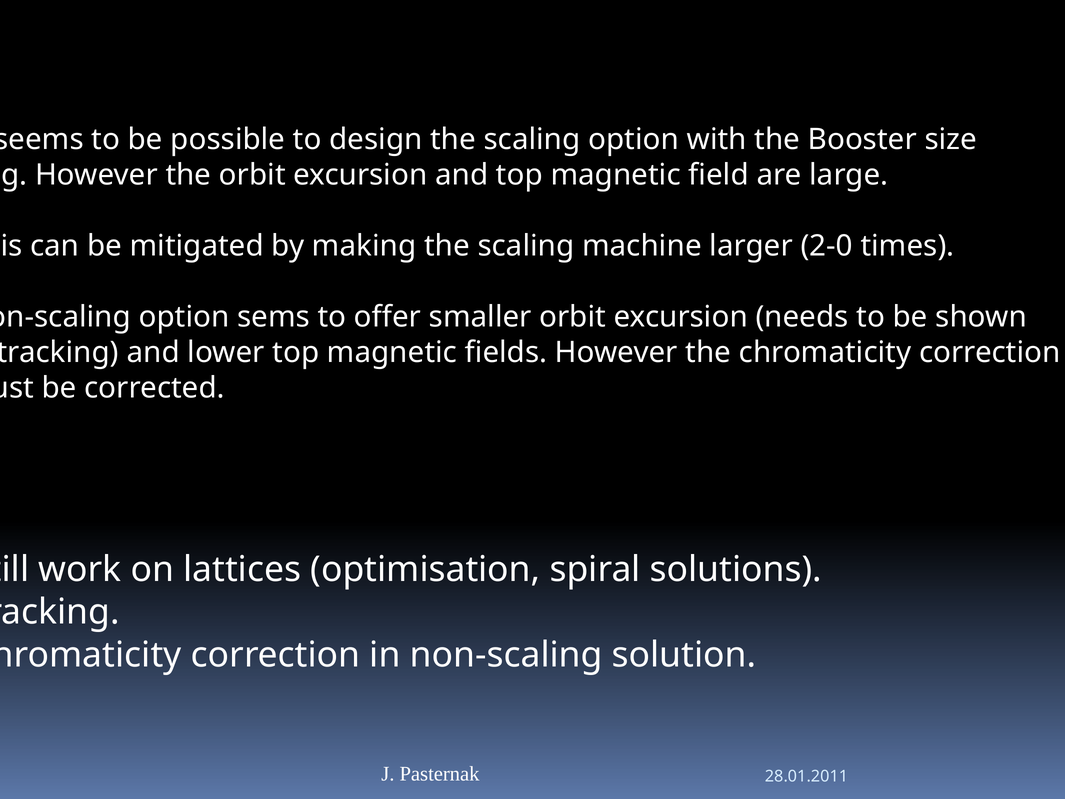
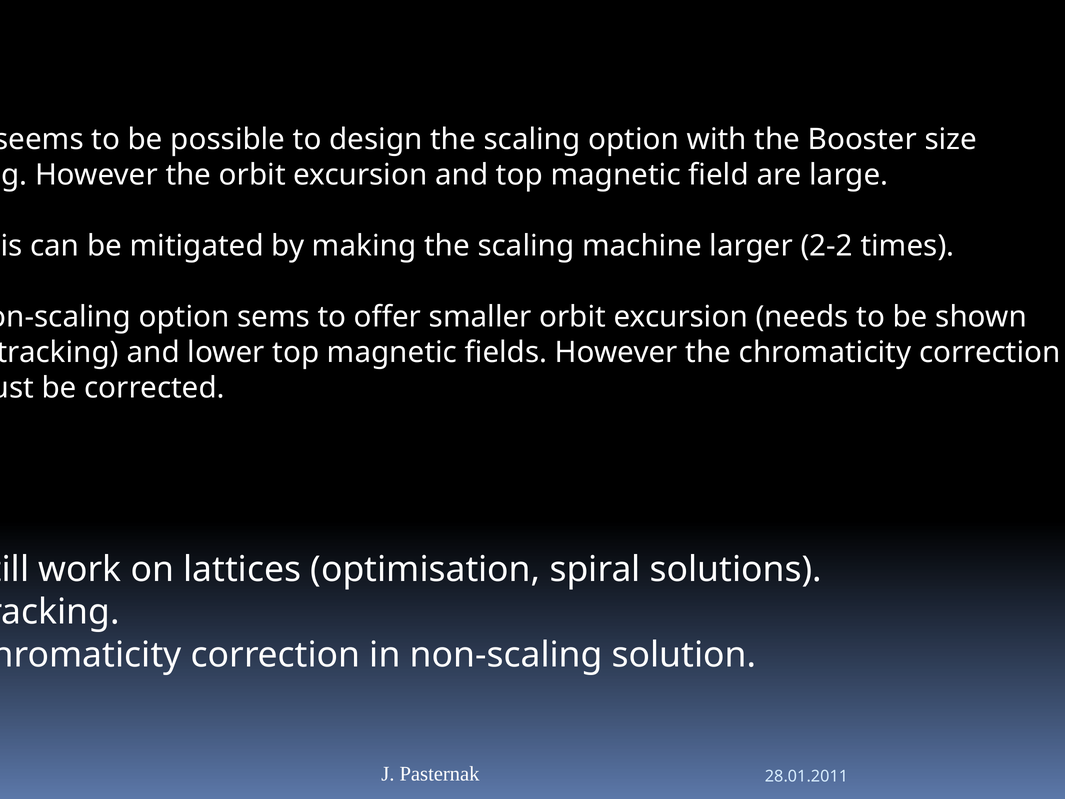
2-0: 2-0 -> 2-2
